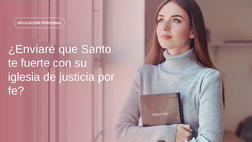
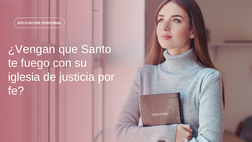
¿Enviaré: ¿Enviaré -> ¿Vengan
fuerte: fuerte -> fuego
